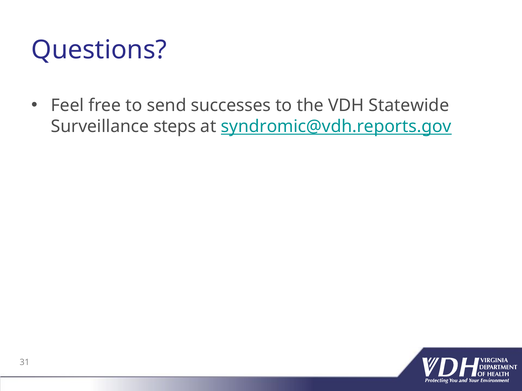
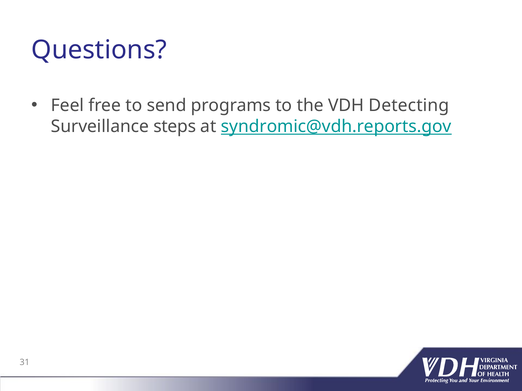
successes: successes -> programs
Statewide: Statewide -> Detecting
